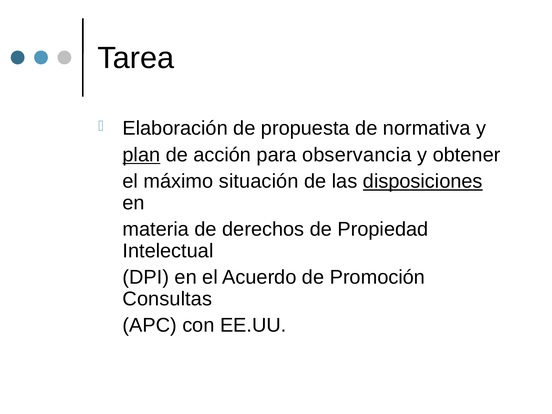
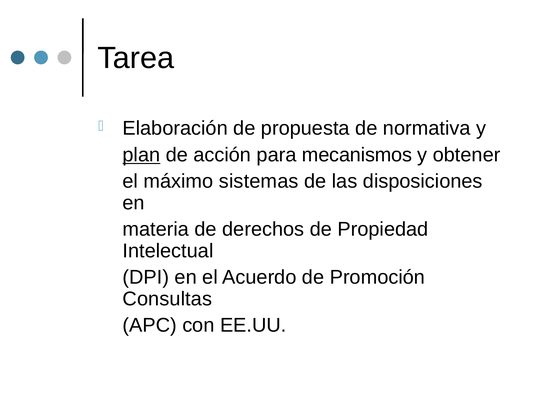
observancia: observancia -> mecanismos
situación: situación -> sistemas
disposiciones underline: present -> none
